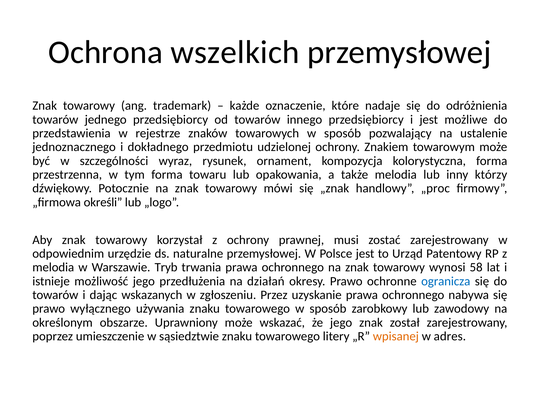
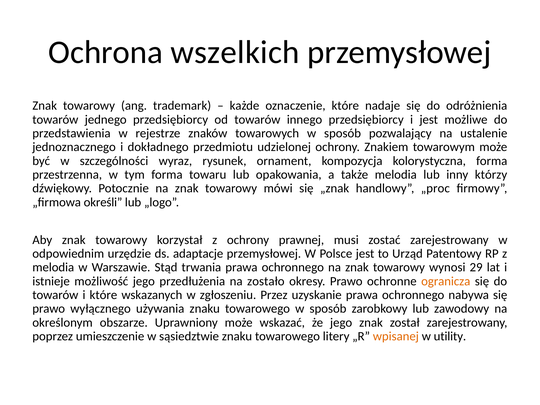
naturalne: naturalne -> adaptacje
Tryb: Tryb -> Stąd
58: 58 -> 29
działań: działań -> zostało
ogranicza colour: blue -> orange
i dając: dając -> które
adres: adres -> utility
